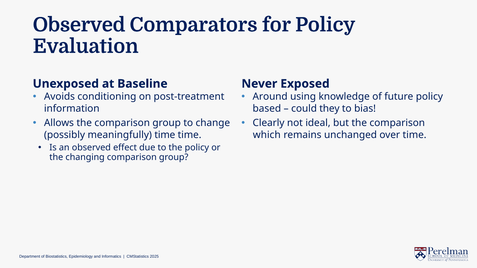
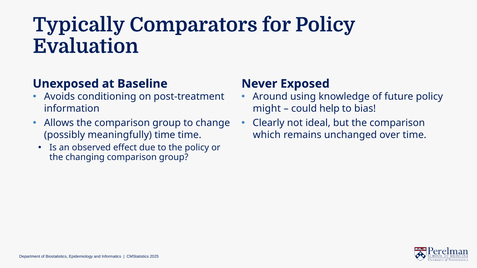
Observed at (79, 25): Observed -> Typically
based: based -> might
they: they -> help
